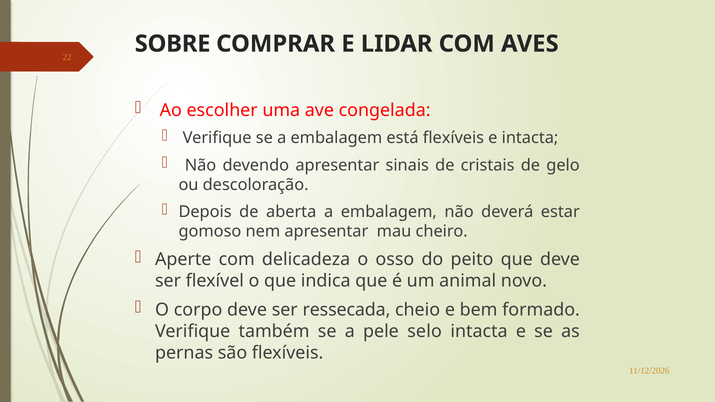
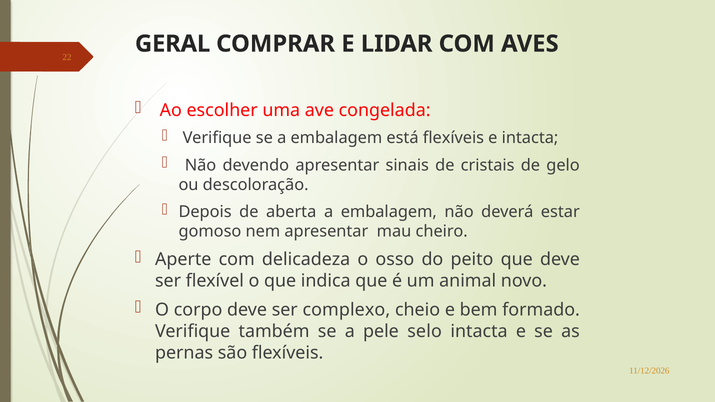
SOBRE: SOBRE -> GERAL
ressecada: ressecada -> complexo
